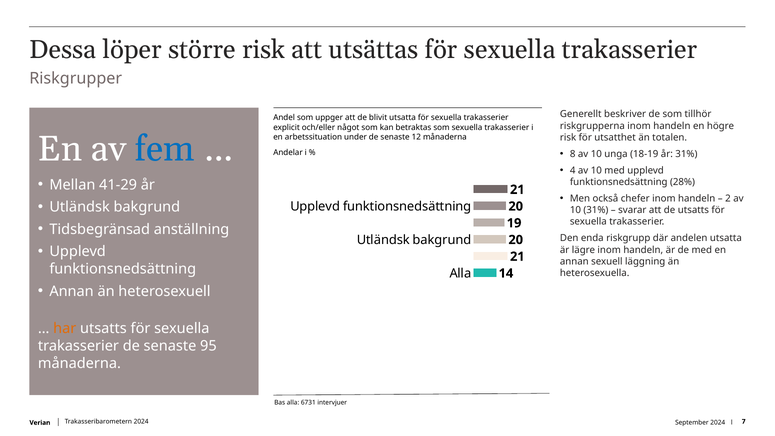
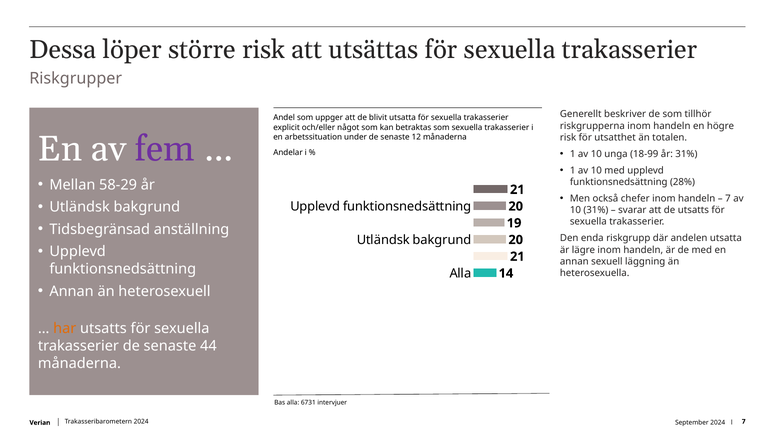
fem colour: blue -> purple
8 at (573, 154): 8 -> 1
18-19: 18-19 -> 18-99
4 at (573, 170): 4 -> 1
41-29: 41-29 -> 58-29
2 at (728, 199): 2 -> 7
95: 95 -> 44
